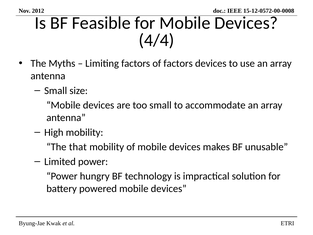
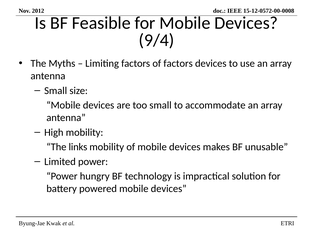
4/4: 4/4 -> 9/4
that: that -> links
